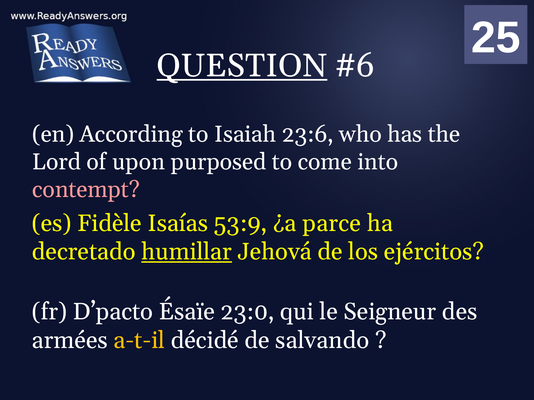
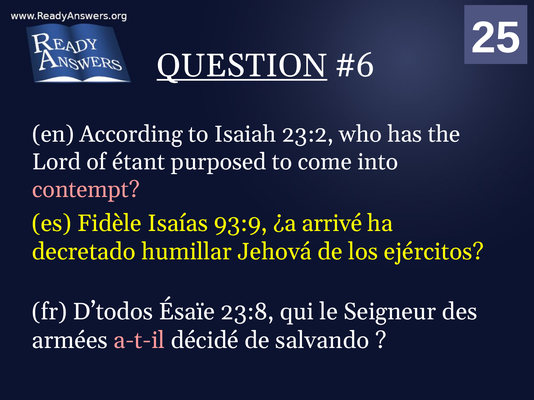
23:6: 23:6 -> 23:2
upon: upon -> étant
53:9: 53:9 -> 93:9
parce: parce -> arrivé
humillar underline: present -> none
D’pacto: D’pacto -> D’todos
23:0: 23:0 -> 23:8
a-t-il colour: yellow -> pink
